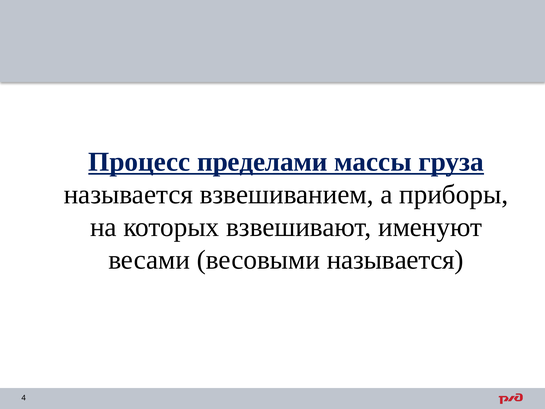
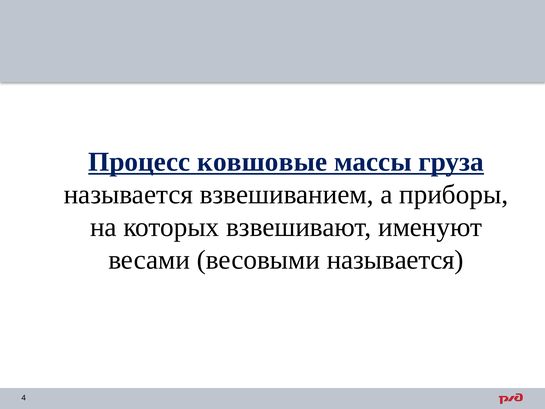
пределами: пределами -> ковшовые
